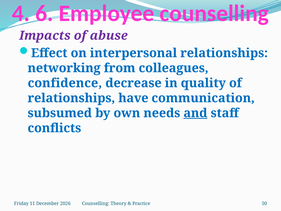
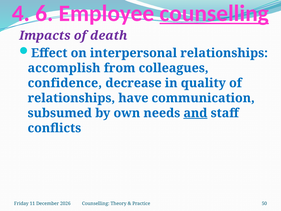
counselling at (214, 13) underline: none -> present
abuse: abuse -> death
networking: networking -> accomplish
